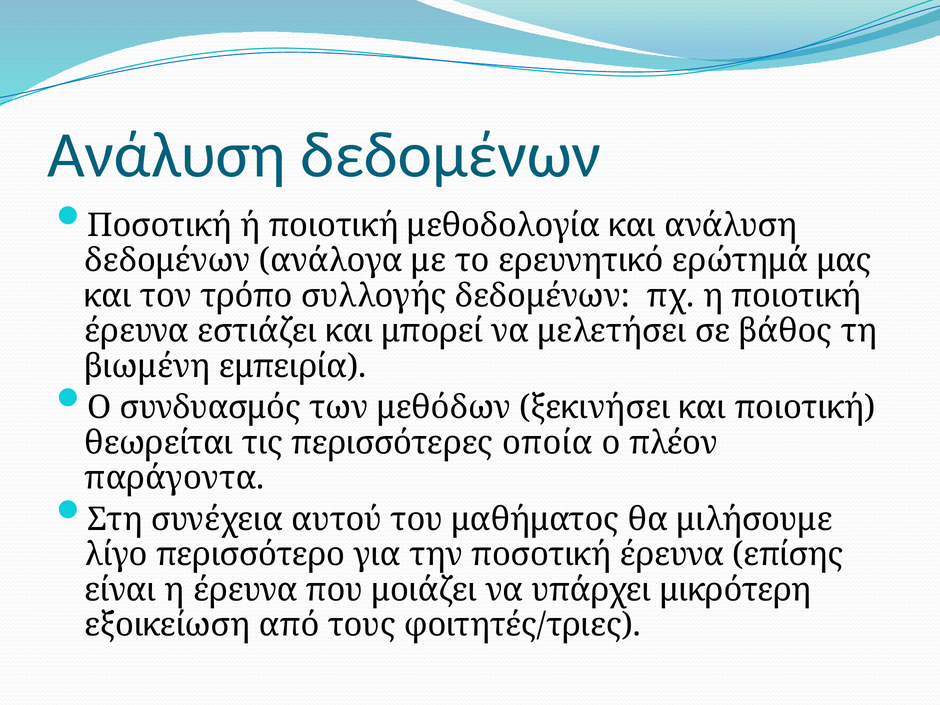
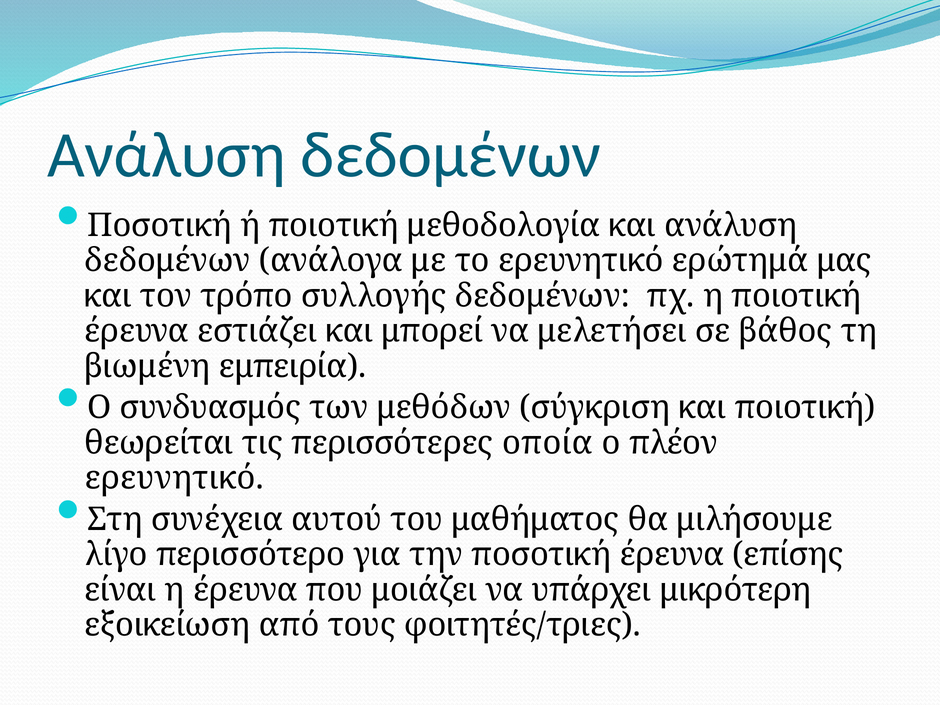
ξεκινήσει: ξεκινήσει -> σύγκριση
παράγοντα at (175, 478): παράγοντα -> ερευνητικό
